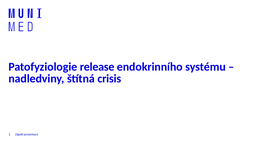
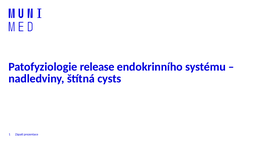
crisis: crisis -> cysts
